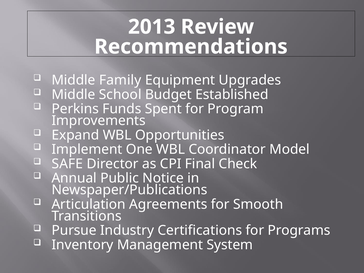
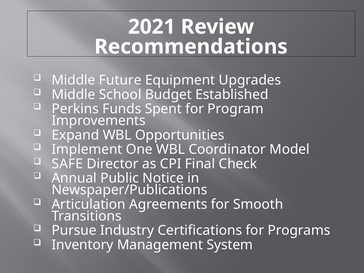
2013: 2013 -> 2021
Family: Family -> Future
